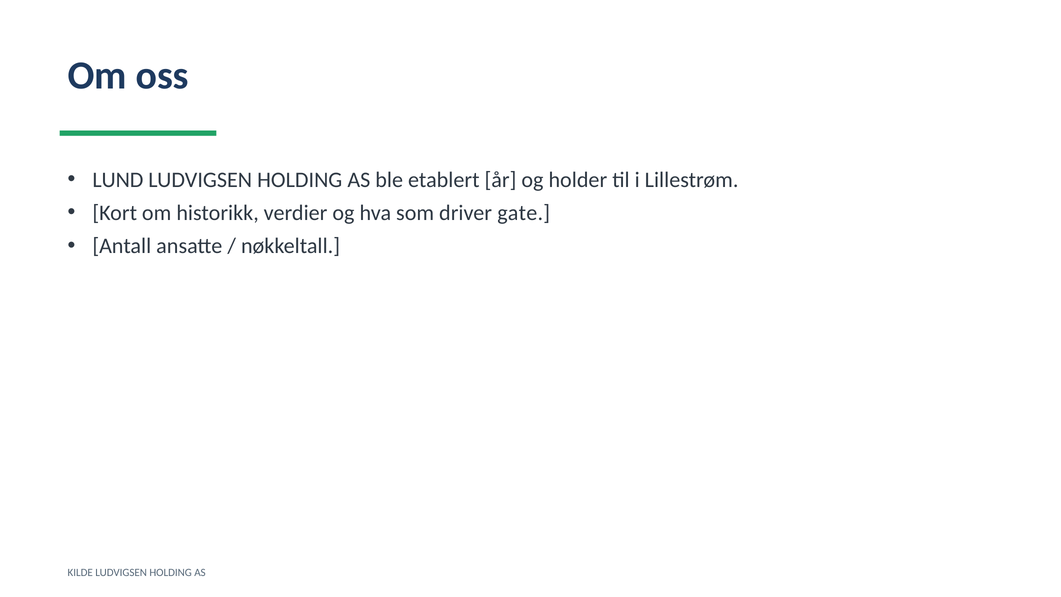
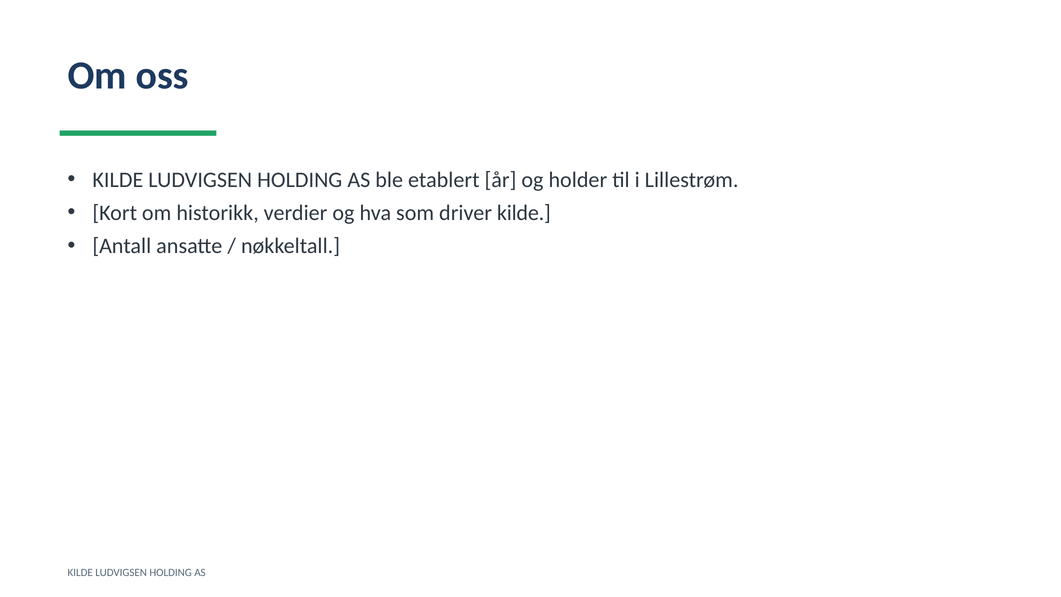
LUND at (118, 180): LUND -> KILDE
driver gate: gate -> kilde
